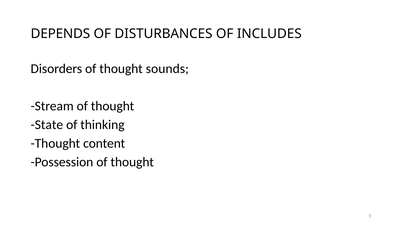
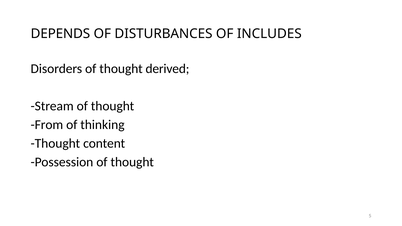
sounds: sounds -> derived
State: State -> From
